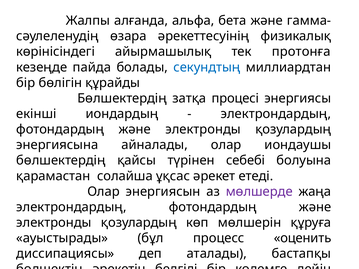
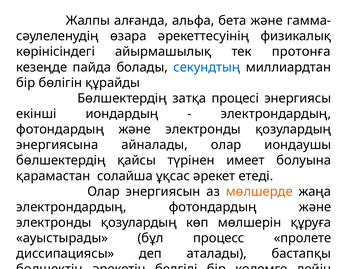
себебі: себебі -> имеет
мөлшерде colour: purple -> orange
оценить: оценить -> пролете
